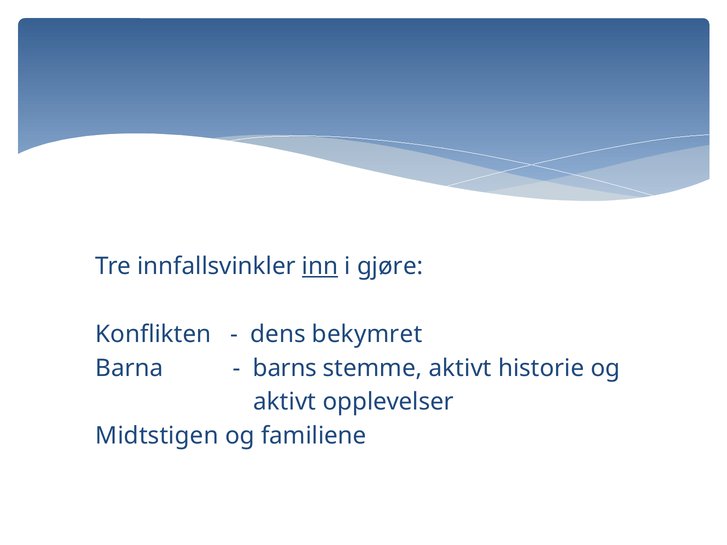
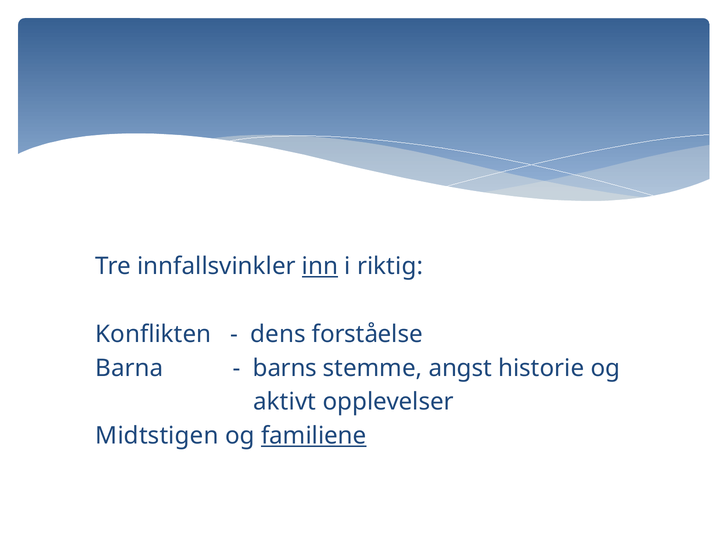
gjøre: gjøre -> riktig
bekymret: bekymret -> forståelse
stemme aktivt: aktivt -> angst
familiene underline: none -> present
